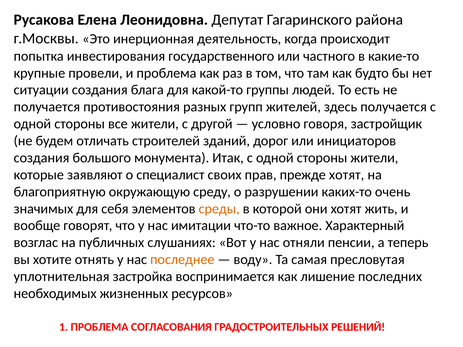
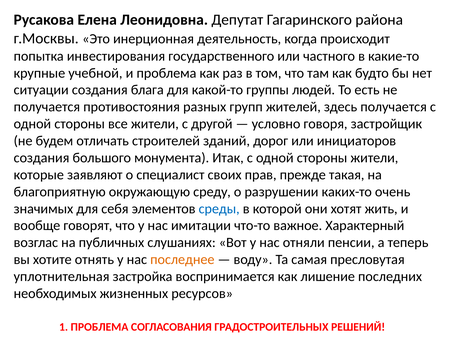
провели: провели -> учебной
прежде хотят: хотят -> такая
среды colour: orange -> blue
